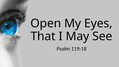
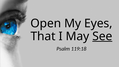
See underline: none -> present
